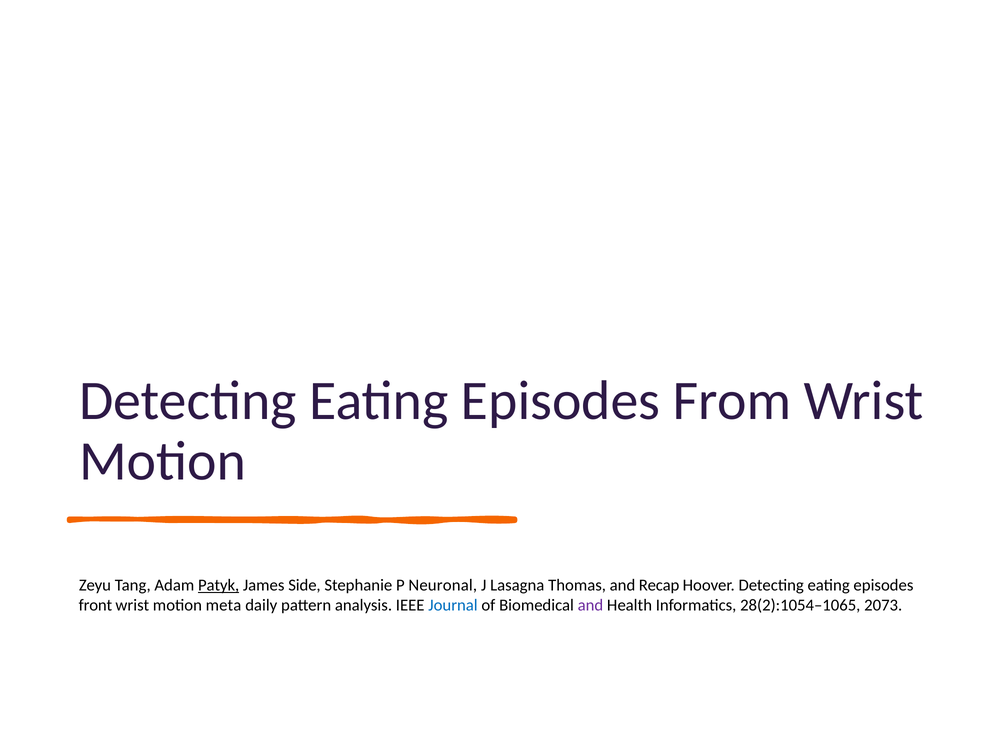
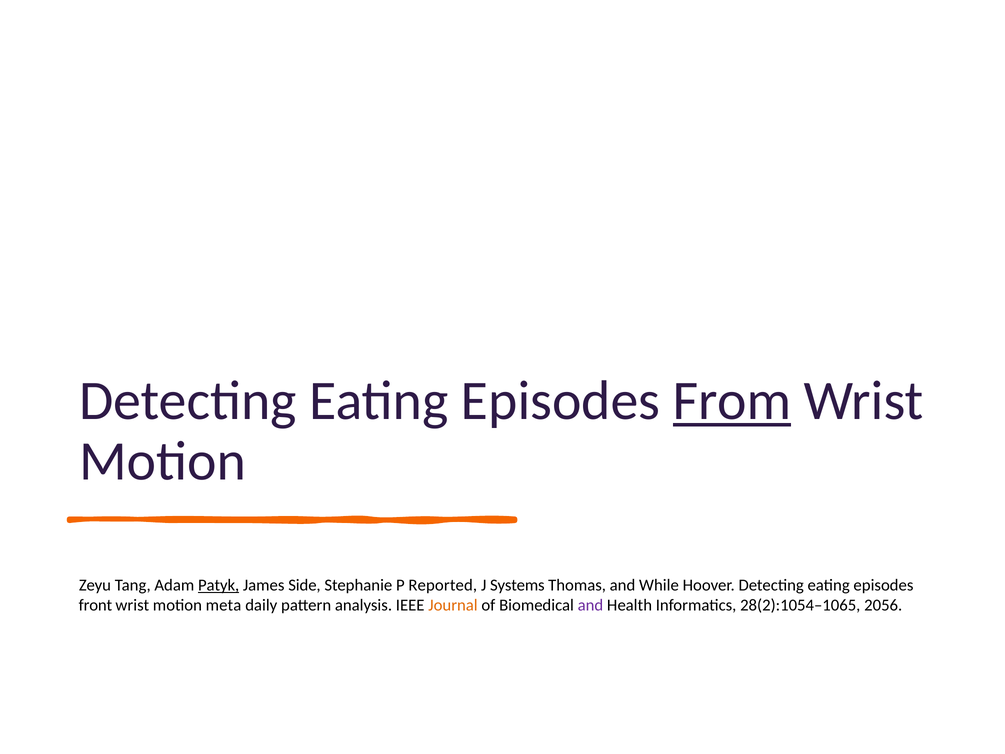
From underline: none -> present
Neuronal: Neuronal -> Reported
Lasagna: Lasagna -> Systems
Recap: Recap -> While
Journal colour: blue -> orange
2073: 2073 -> 2056
